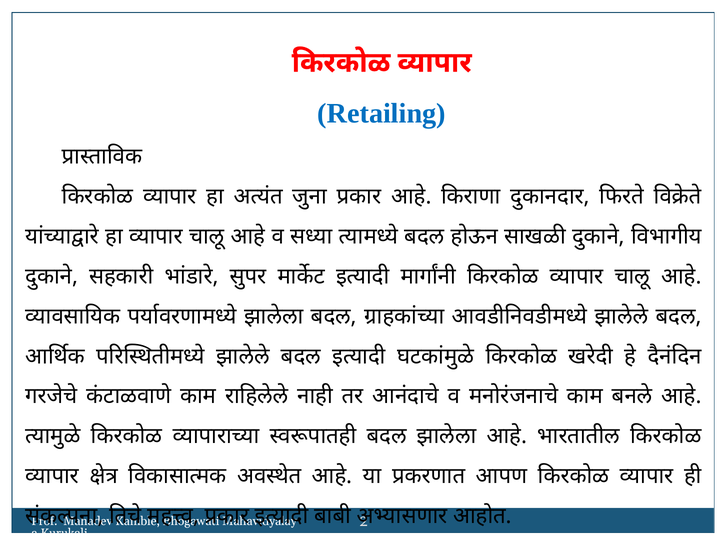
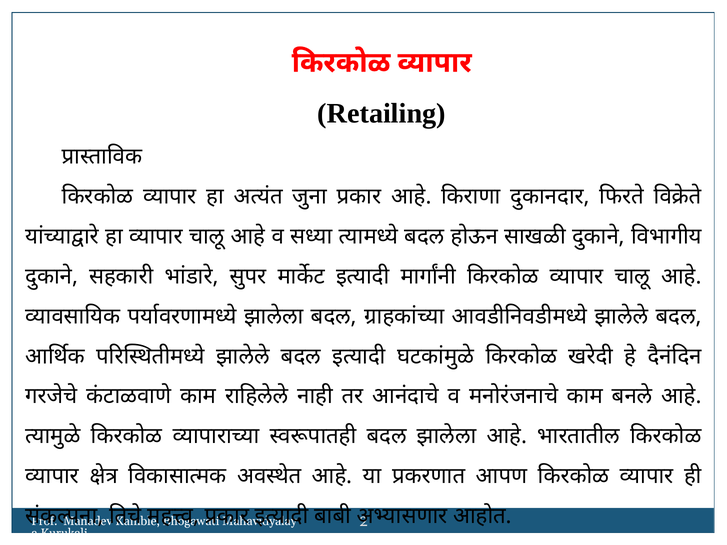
Retailing colour: blue -> black
